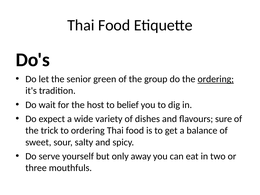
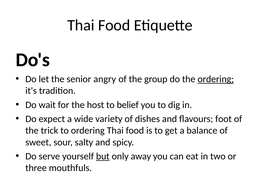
green: green -> angry
sure: sure -> foot
but underline: none -> present
